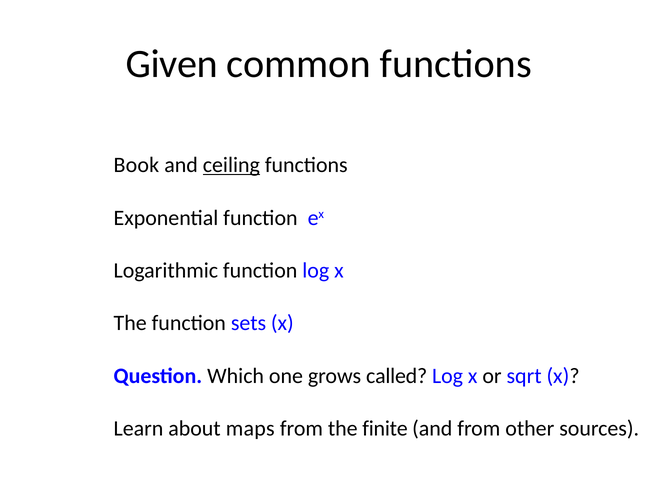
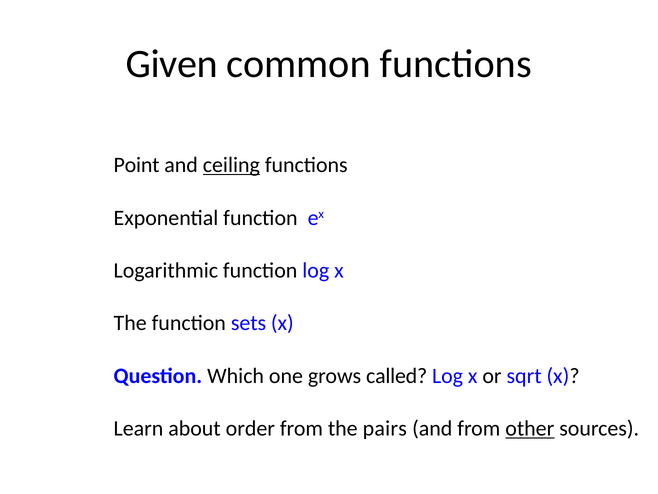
Book: Book -> Point
maps: maps -> order
finite: finite -> pairs
other underline: none -> present
